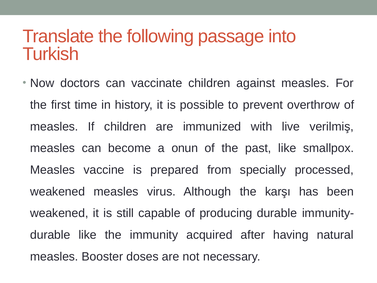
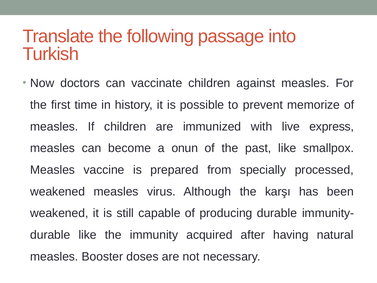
overthrow: overthrow -> memorize
verilmiş: verilmiş -> express
